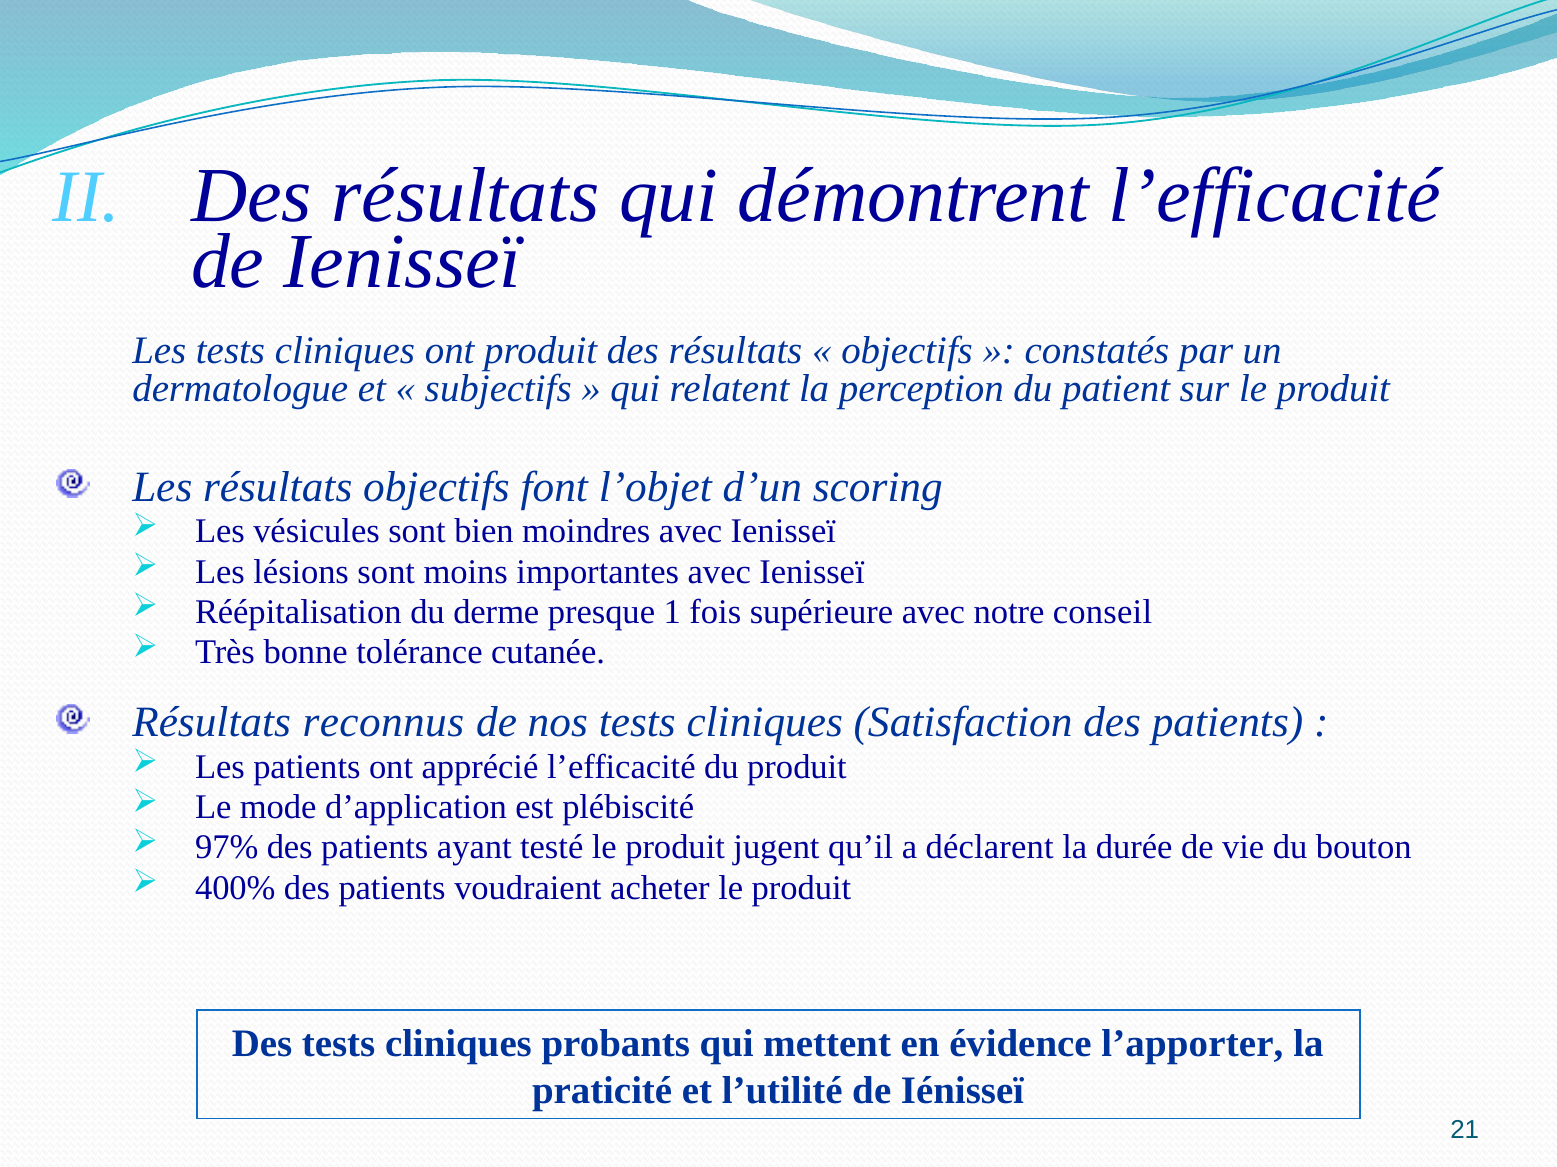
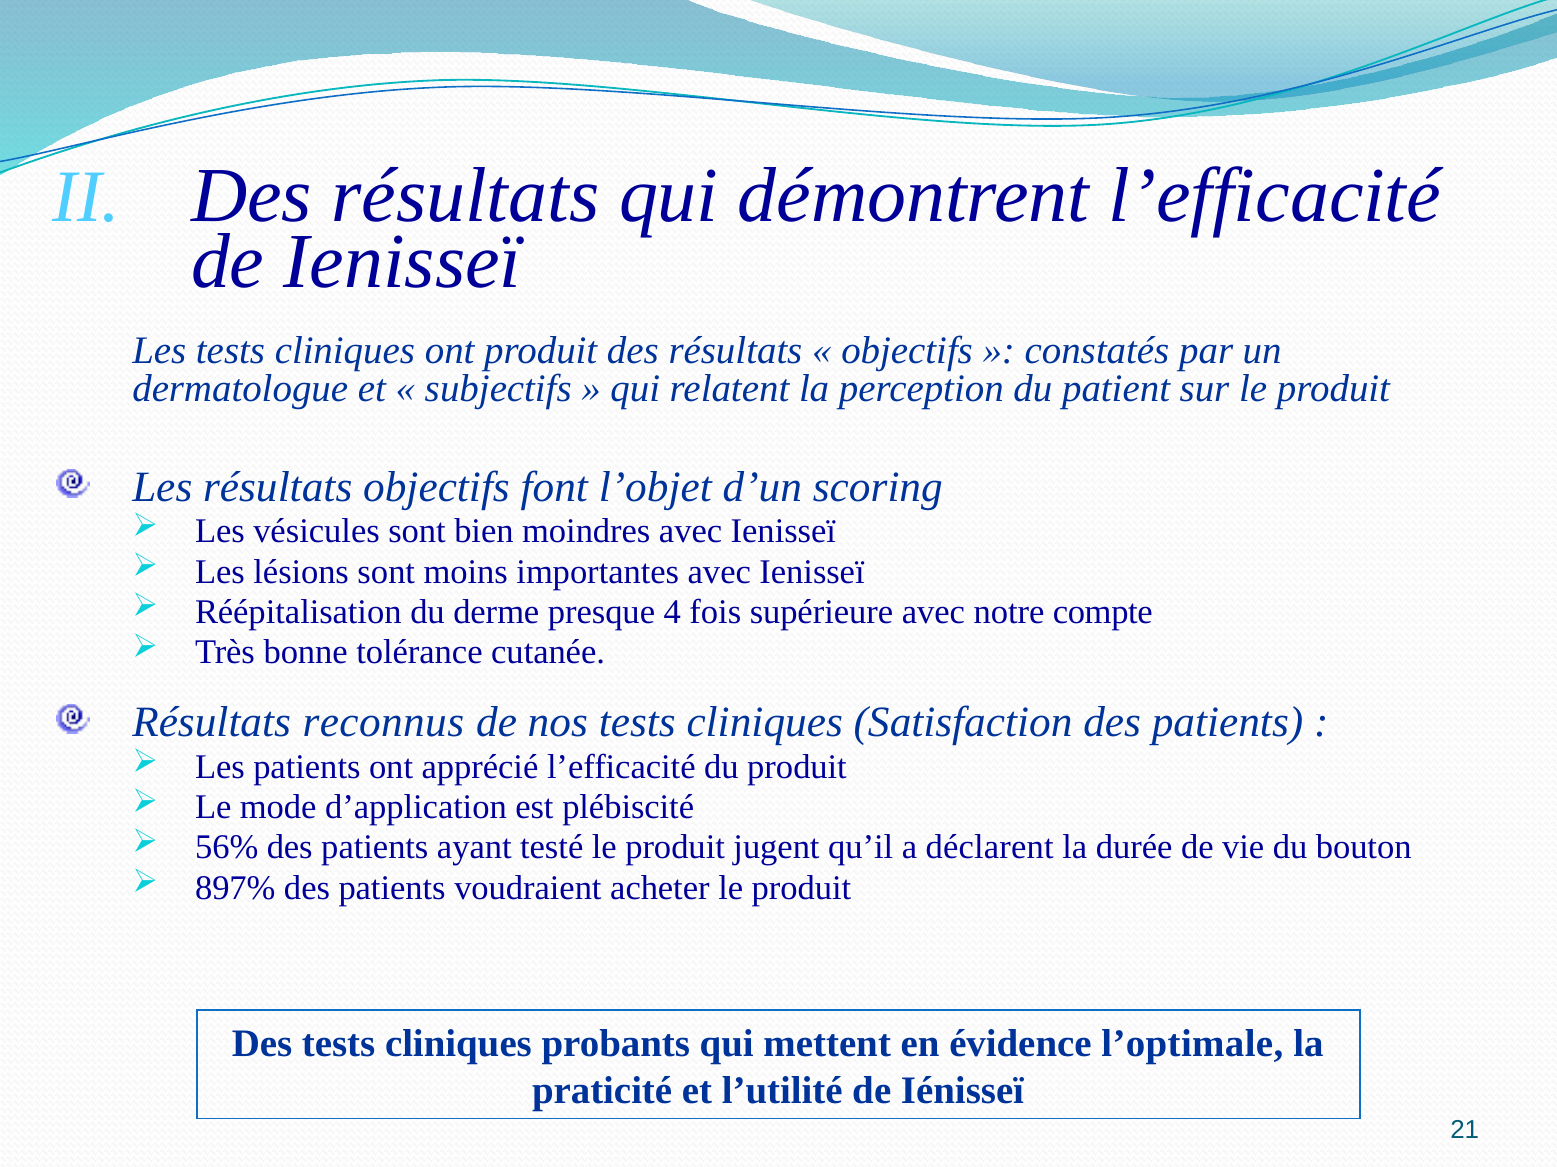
1: 1 -> 4
conseil: conseil -> compte
97%: 97% -> 56%
400%: 400% -> 897%
l’apporter: l’apporter -> l’optimale
